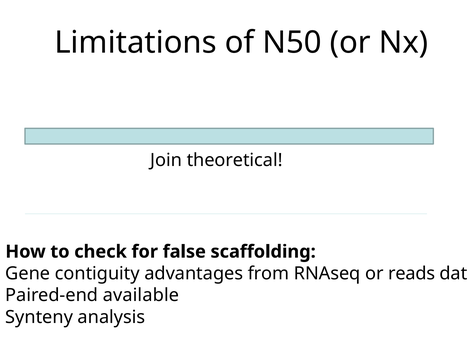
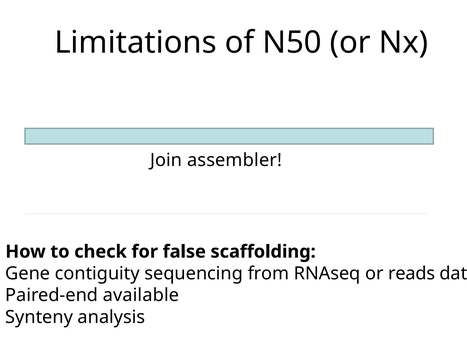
theoretical: theoretical -> assembler
advantages: advantages -> sequencing
